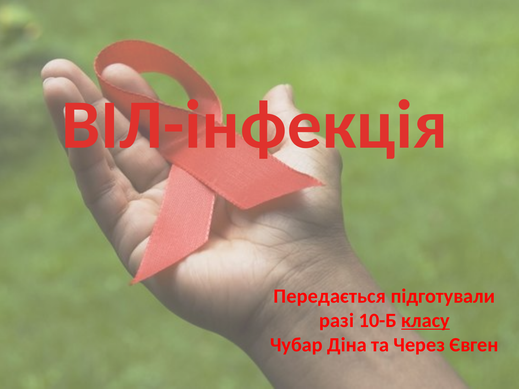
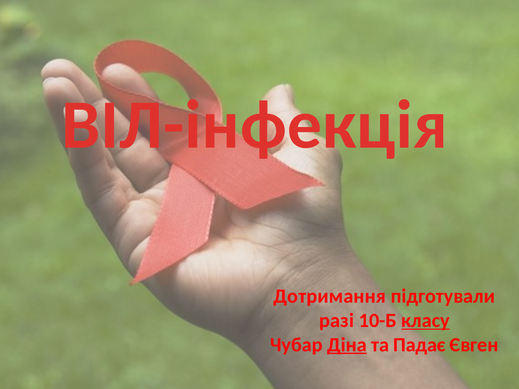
Передається: Передається -> Дотримання
Діна underline: none -> present
Через: Через -> Падає
